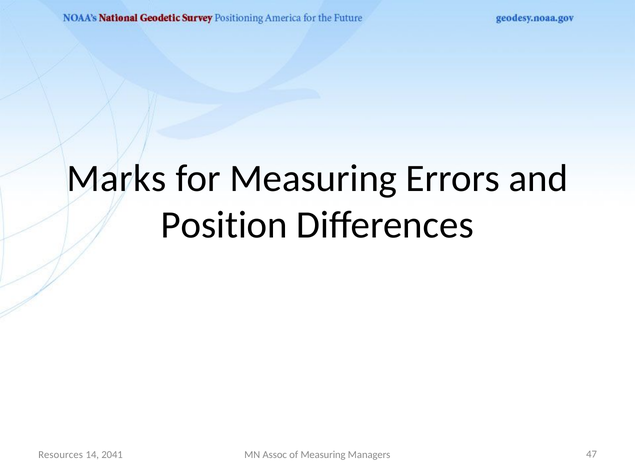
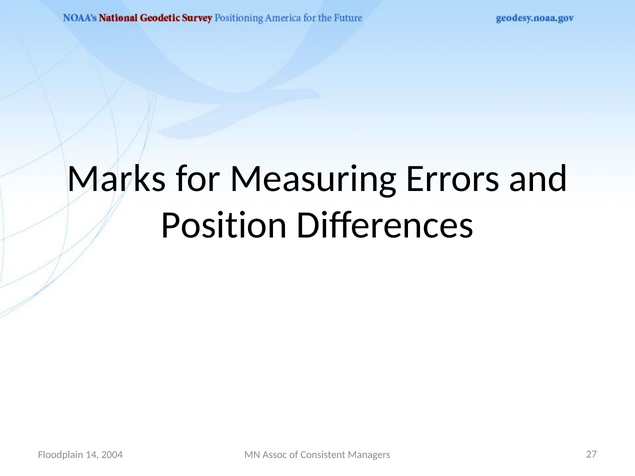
Resources: Resources -> Floodplain
2041: 2041 -> 2004
of Measuring: Measuring -> Consistent
47: 47 -> 27
